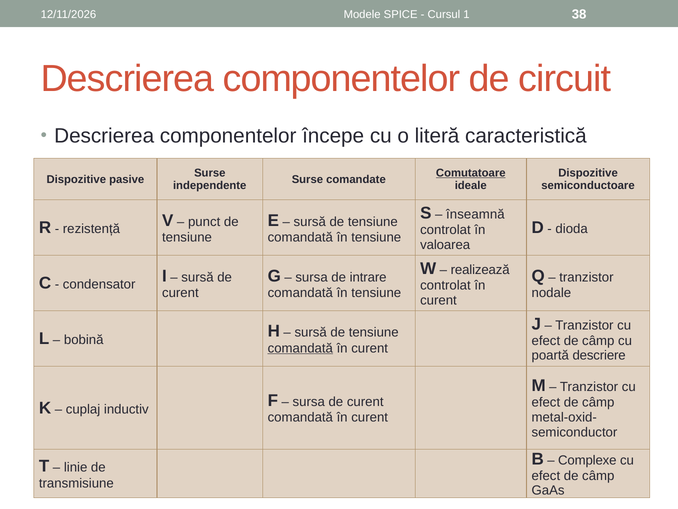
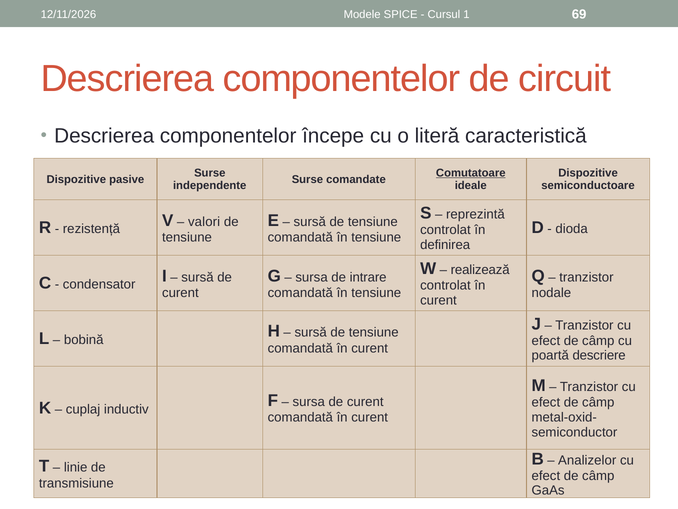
38: 38 -> 69
înseamnă: înseamnă -> reprezintă
punct: punct -> valori
valoarea: valoarea -> definirea
comandată at (300, 348) underline: present -> none
Complexe: Complexe -> Analizelor
